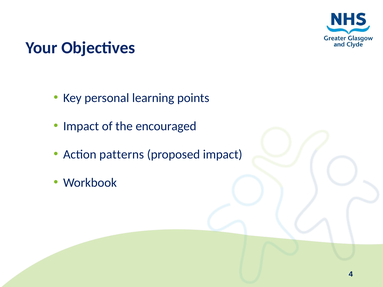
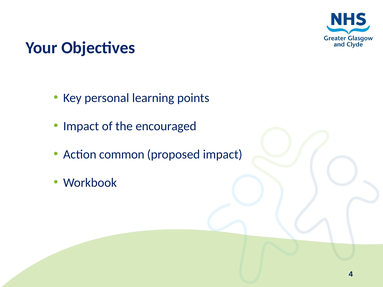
patterns: patterns -> common
